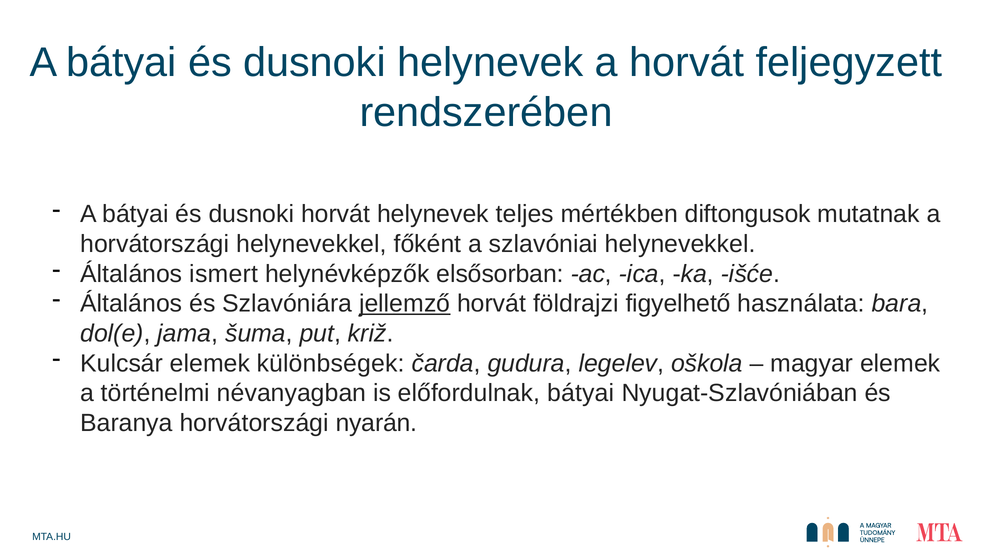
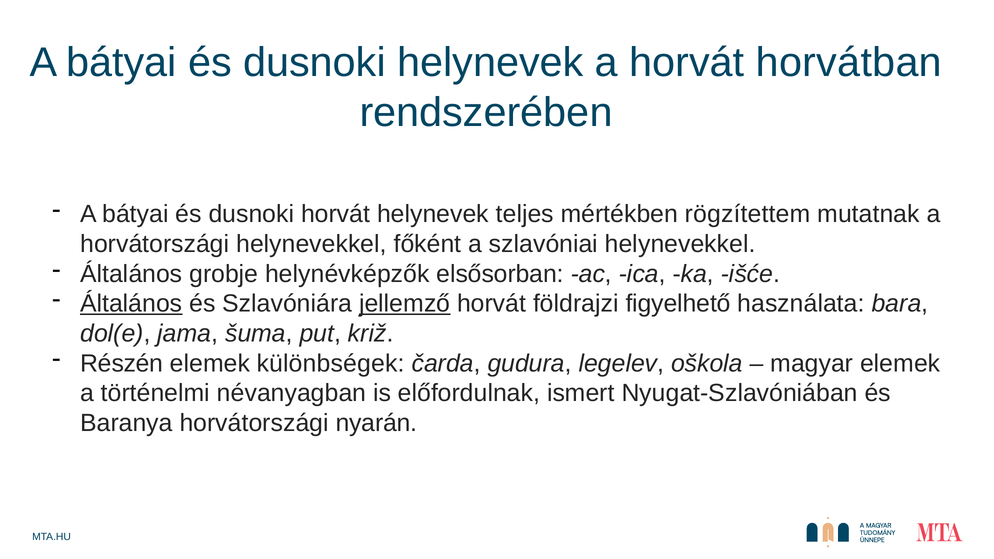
feljegyzett: feljegyzett -> horvátban
diftongusok: diftongusok -> rögzítettem
ismert: ismert -> grobje
Általános at (131, 304) underline: none -> present
Kulcsár: Kulcsár -> Részén
előfordulnak bátyai: bátyai -> ismert
